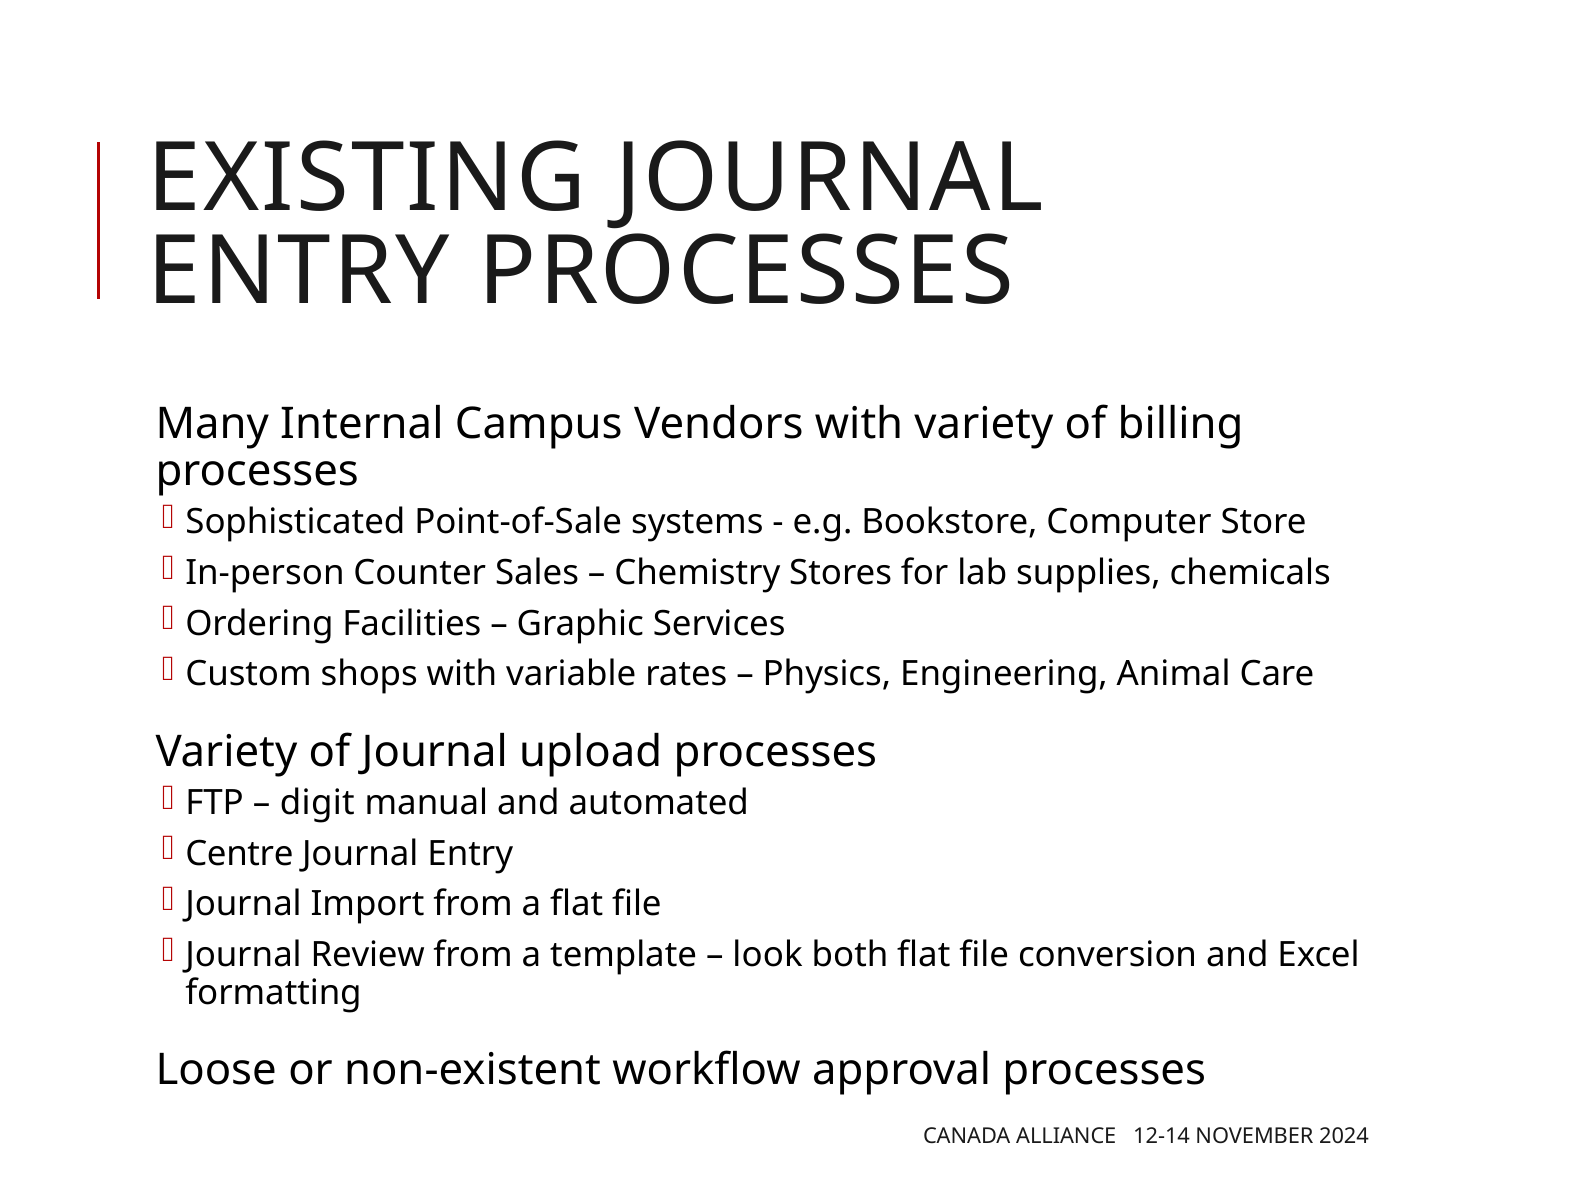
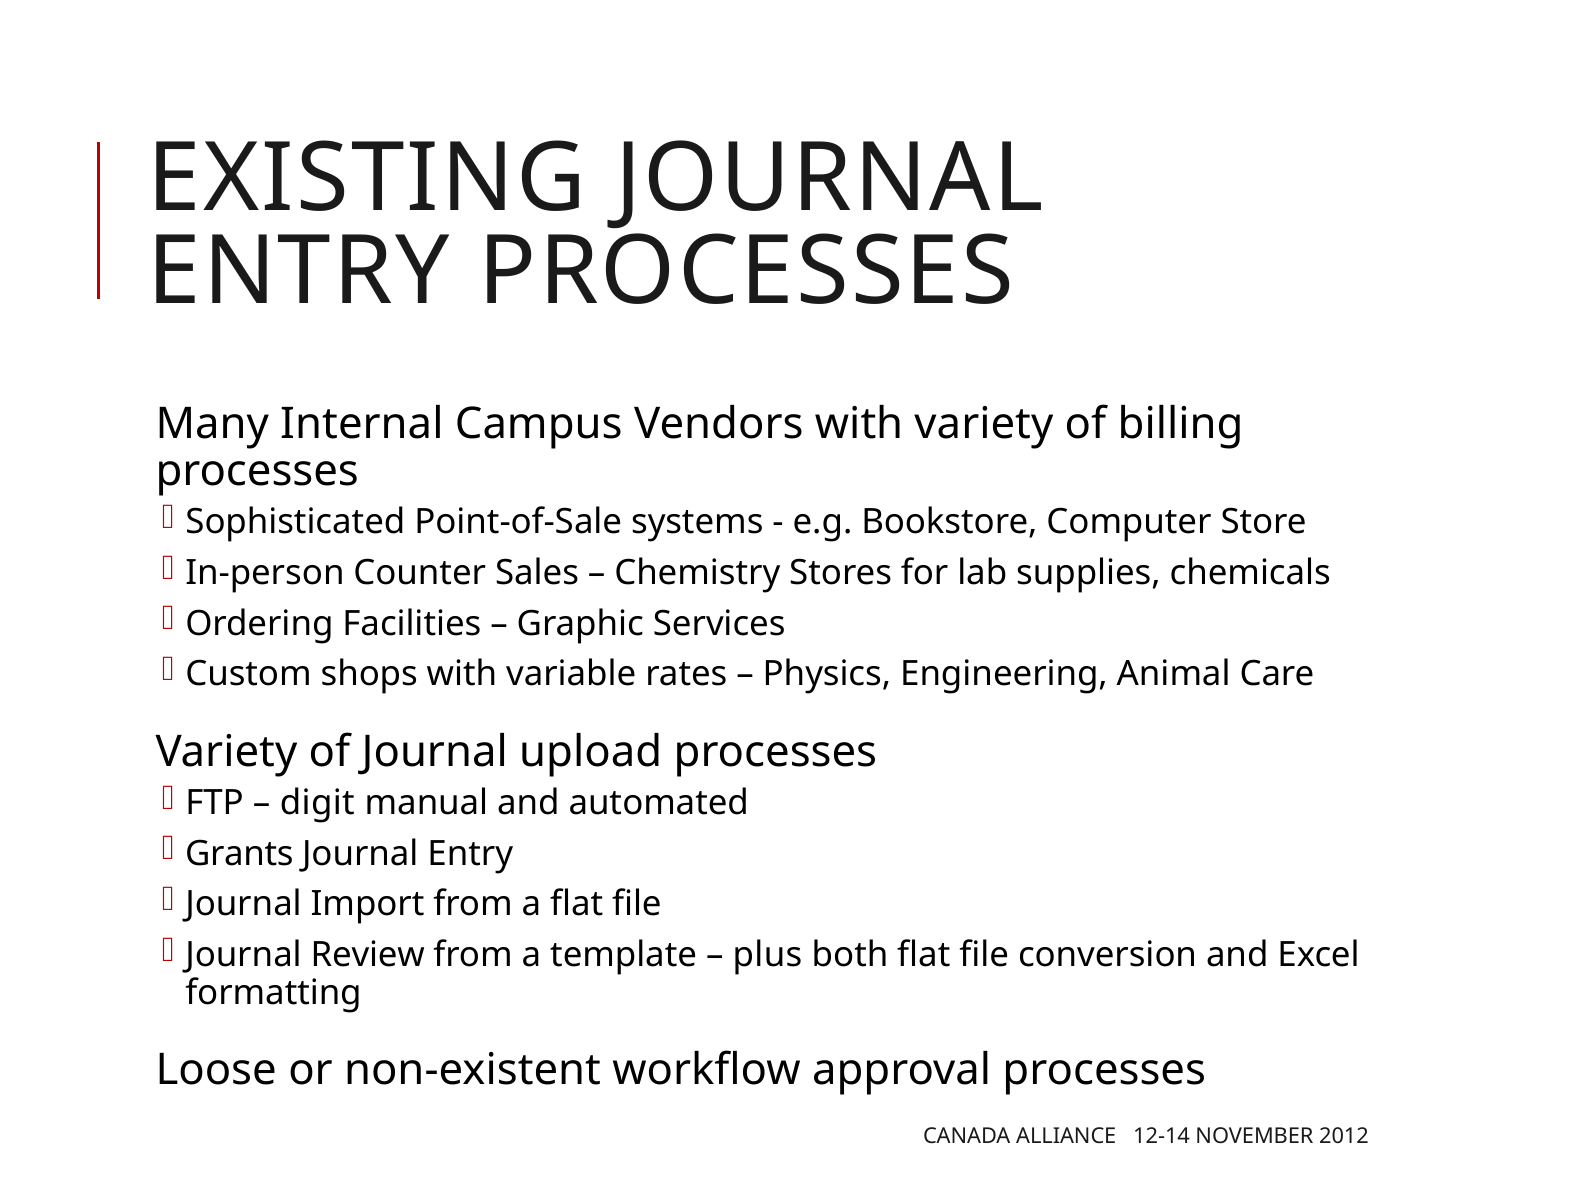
Centre: Centre -> Grants
look: look -> plus
2024: 2024 -> 2012
